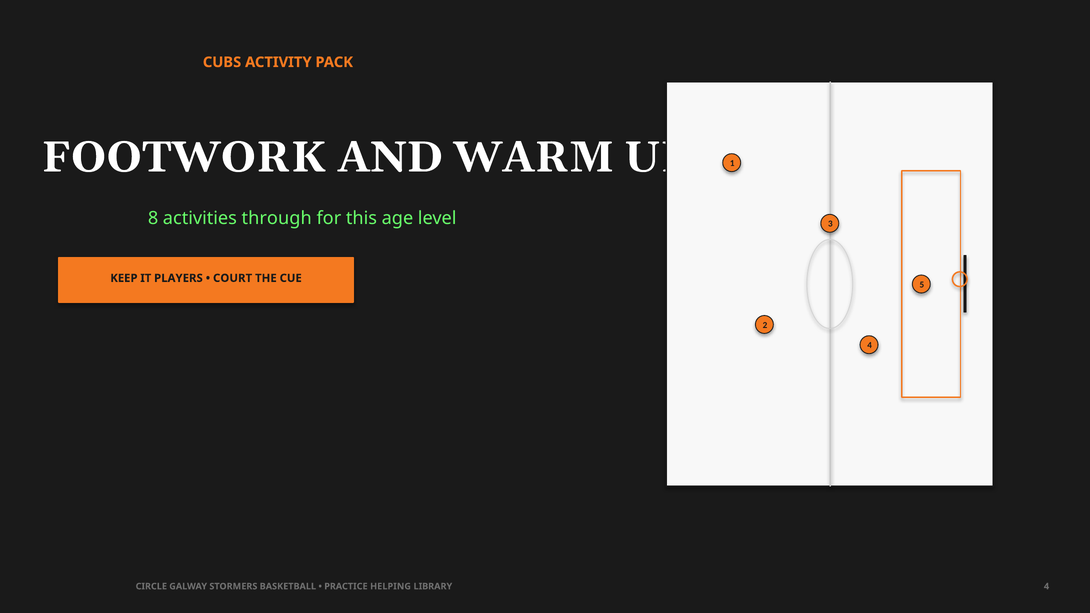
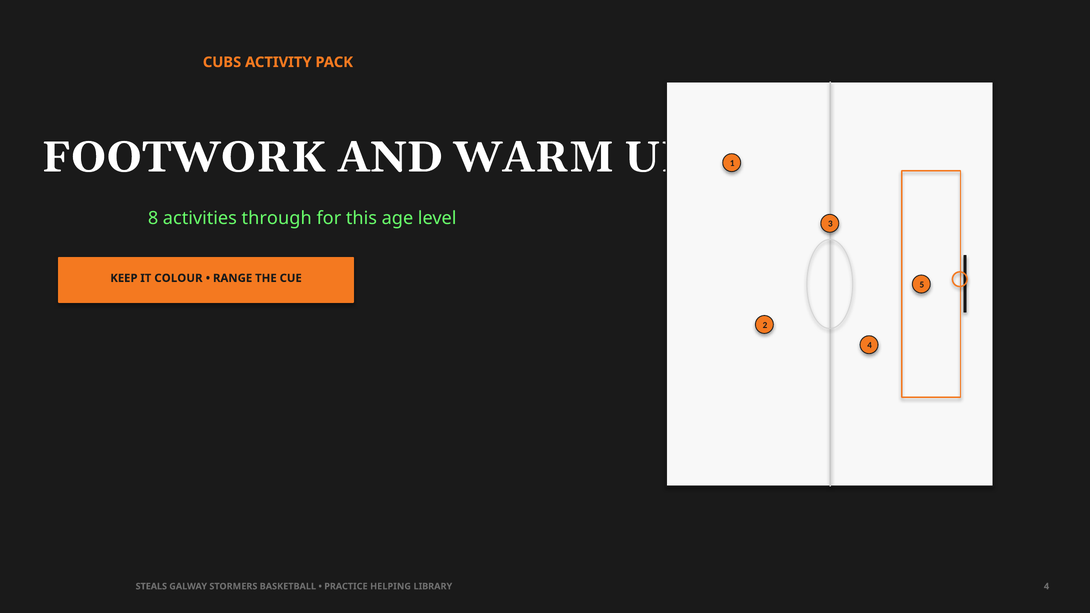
PLAYERS: PLAYERS -> COLOUR
COURT: COURT -> RANGE
CIRCLE: CIRCLE -> STEALS
